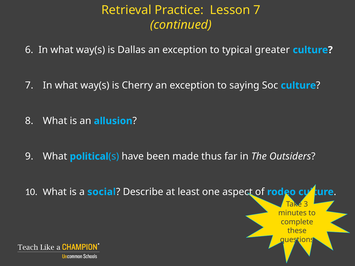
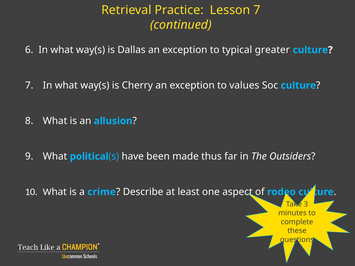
saying: saying -> values
social: social -> crime
